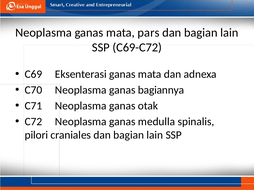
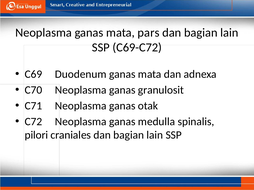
Eksenterasi: Eksenterasi -> Duodenum
bagiannya: bagiannya -> granulosit
